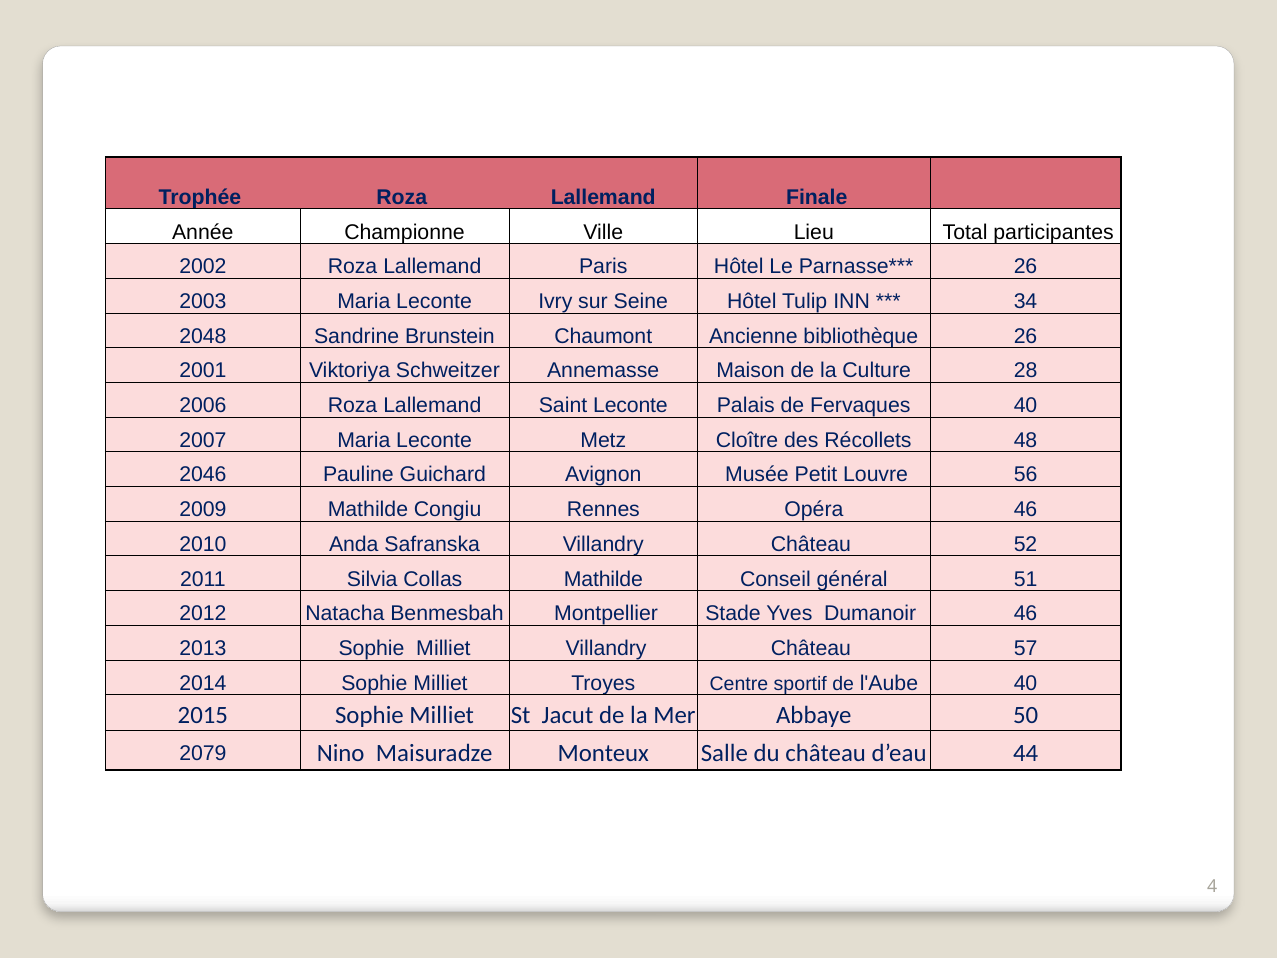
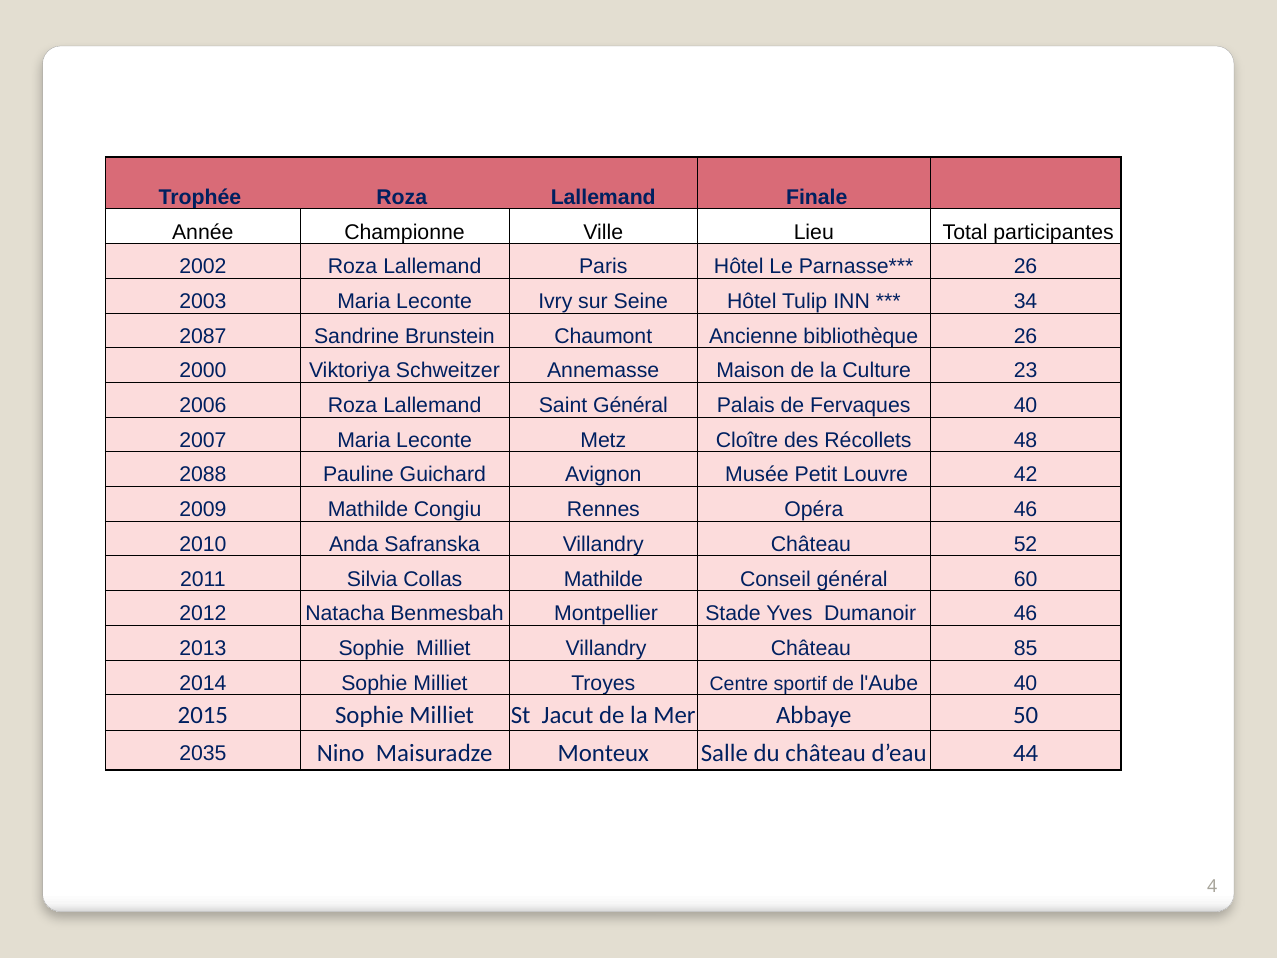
2048: 2048 -> 2087
2001: 2001 -> 2000
28: 28 -> 23
Saint Leconte: Leconte -> Général
2046: 2046 -> 2088
56: 56 -> 42
51: 51 -> 60
57: 57 -> 85
2079: 2079 -> 2035
